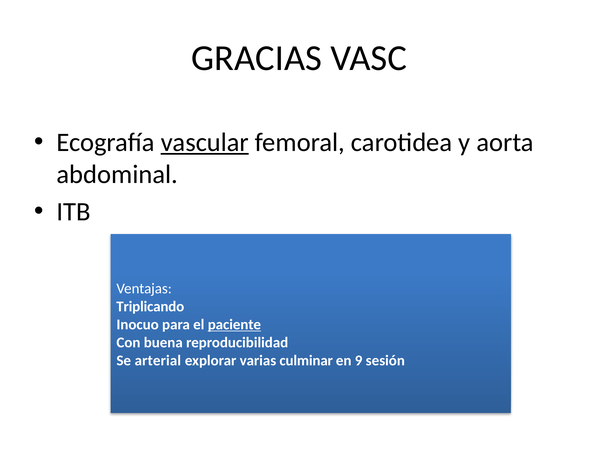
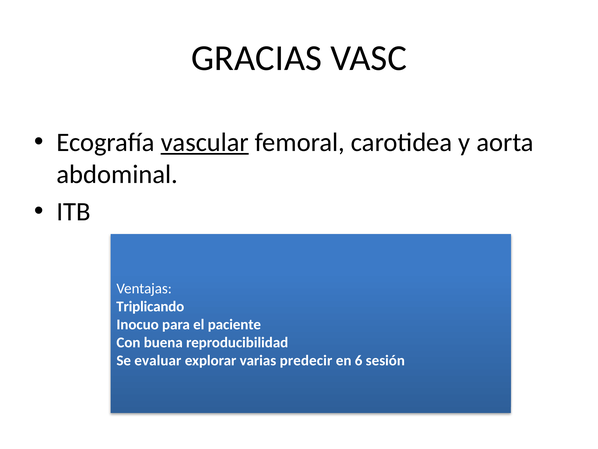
paciente underline: present -> none
arterial: arterial -> evaluar
culminar: culminar -> predecir
9: 9 -> 6
